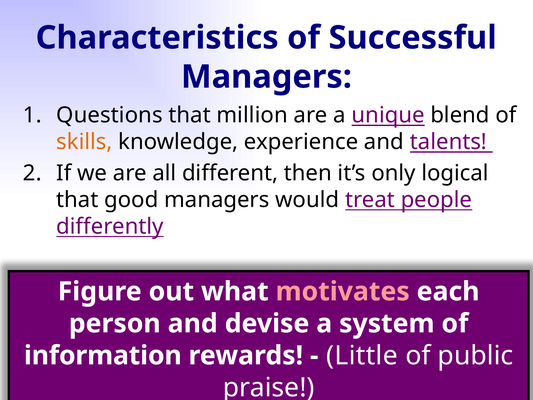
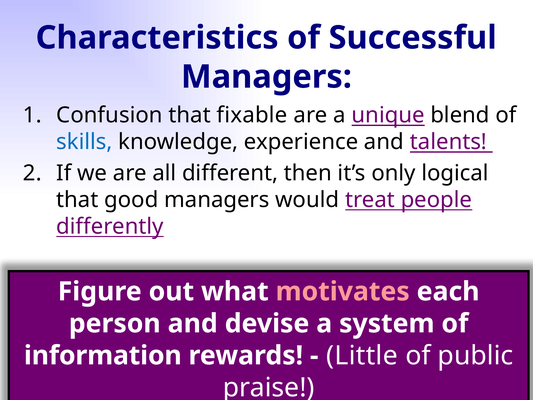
Questions: Questions -> Confusion
million: million -> fixable
skills colour: orange -> blue
